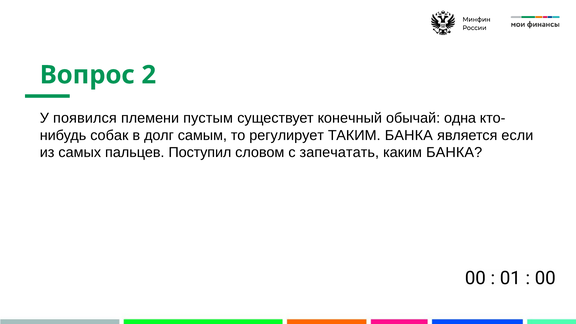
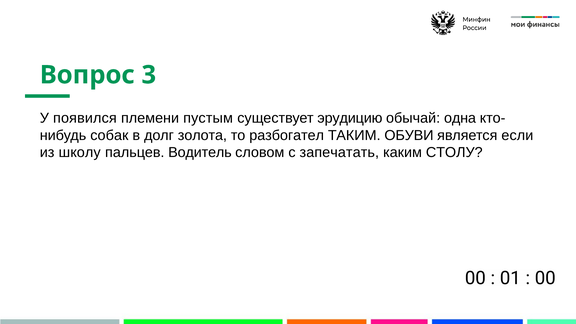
2: 2 -> 3
конечный: конечный -> эрудицию
самым: самым -> золота
регулирует: регулирует -> разбогател
ТАКИМ БАНКА: БАНКА -> ОБУВИ
самых: самых -> школу
Поступил: Поступил -> Водитель
каким БАНКА: БАНКА -> СТОЛУ
